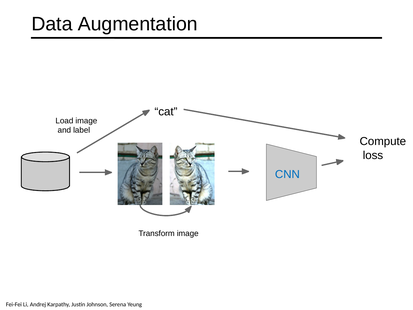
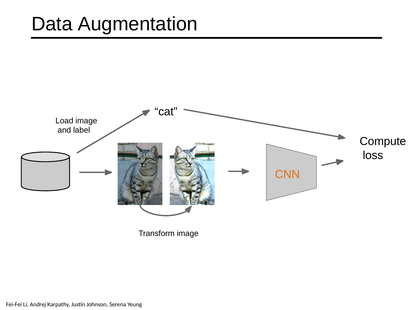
CNN colour: blue -> orange
